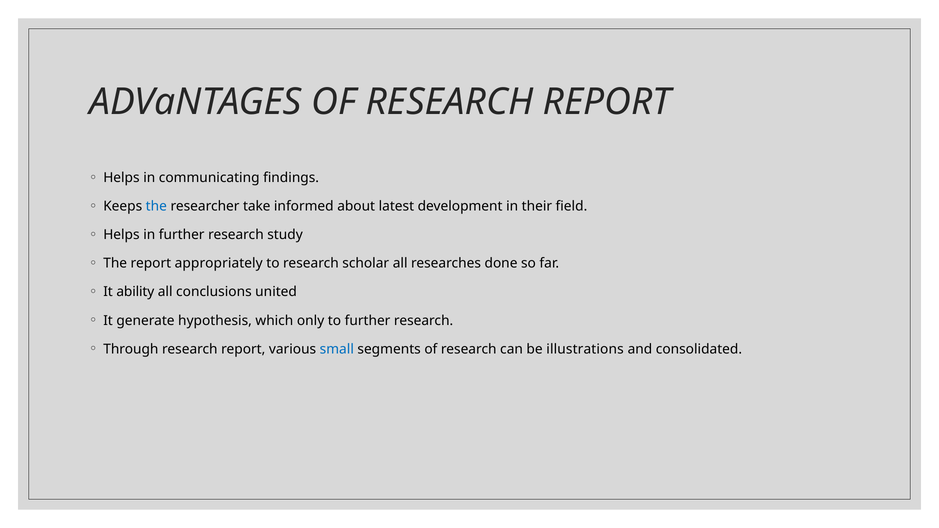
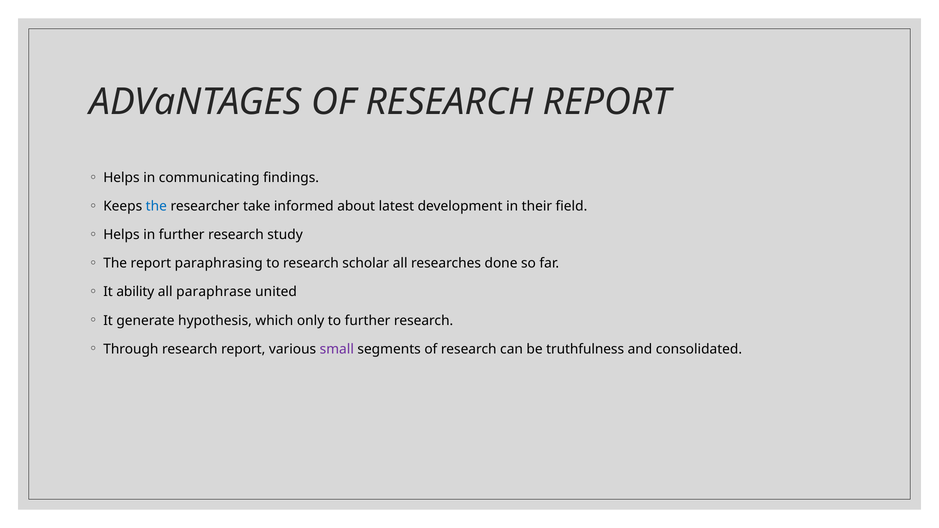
appropriately: appropriately -> paraphrasing
conclusions: conclusions -> paraphrase
small colour: blue -> purple
illustrations: illustrations -> truthfulness
